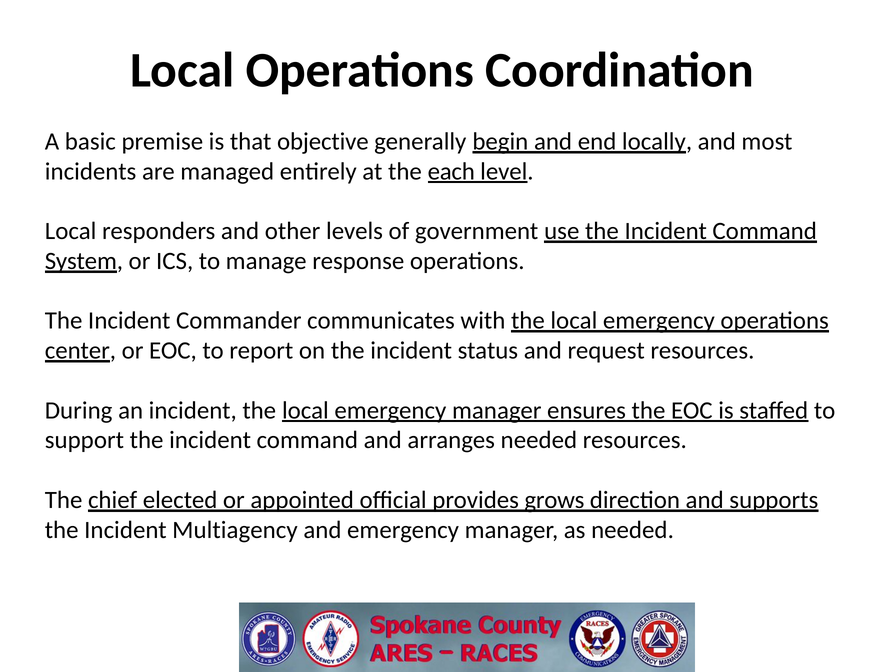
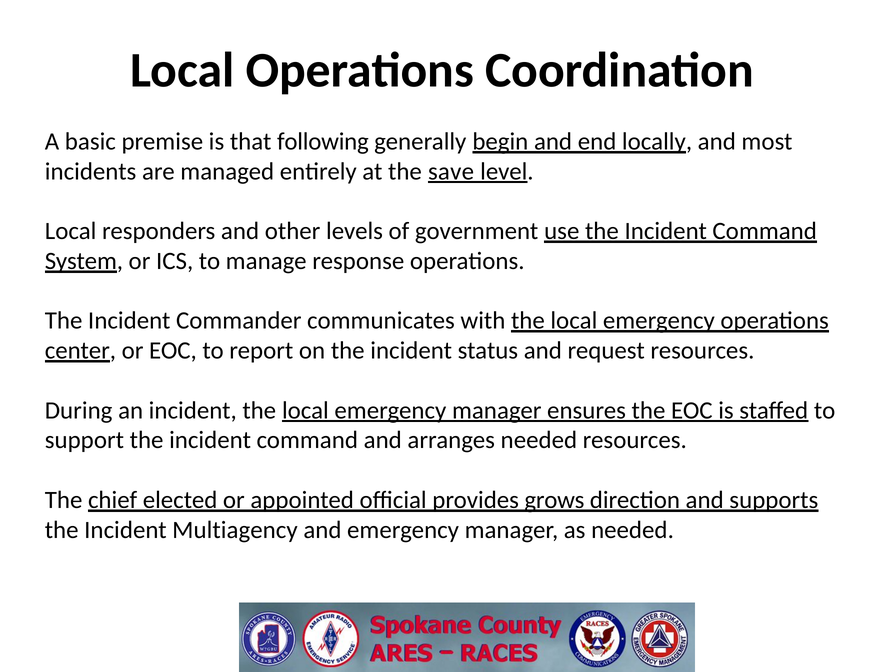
objective: objective -> following
each: each -> save
